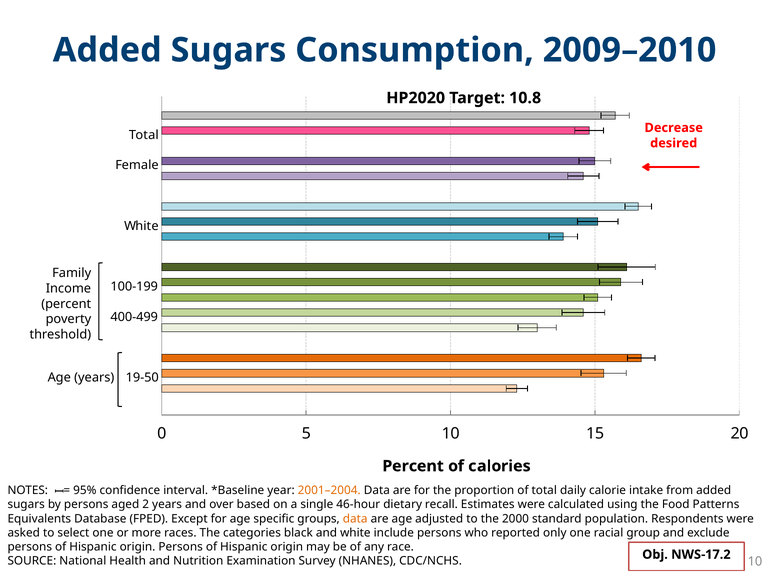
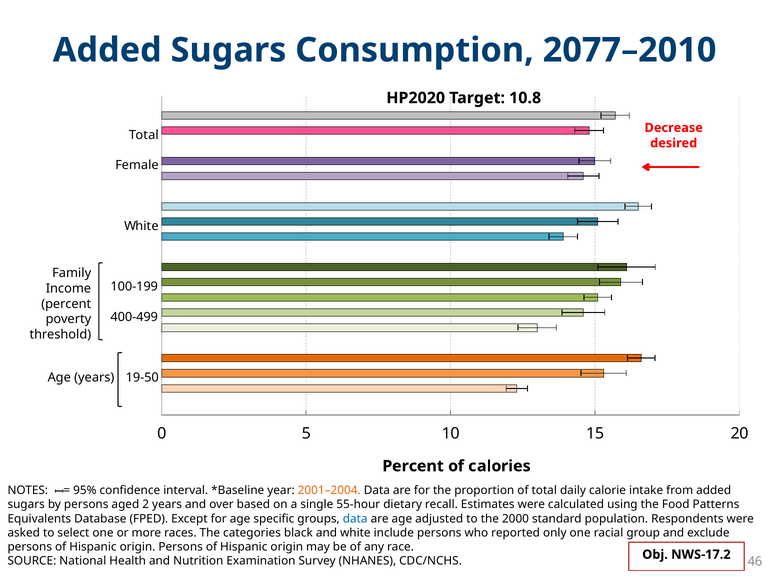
2009–2010: 2009–2010 -> 2077–2010
46-hour: 46-hour -> 55-hour
data at (355, 519) colour: orange -> blue
NWS-17.2 10: 10 -> 46
